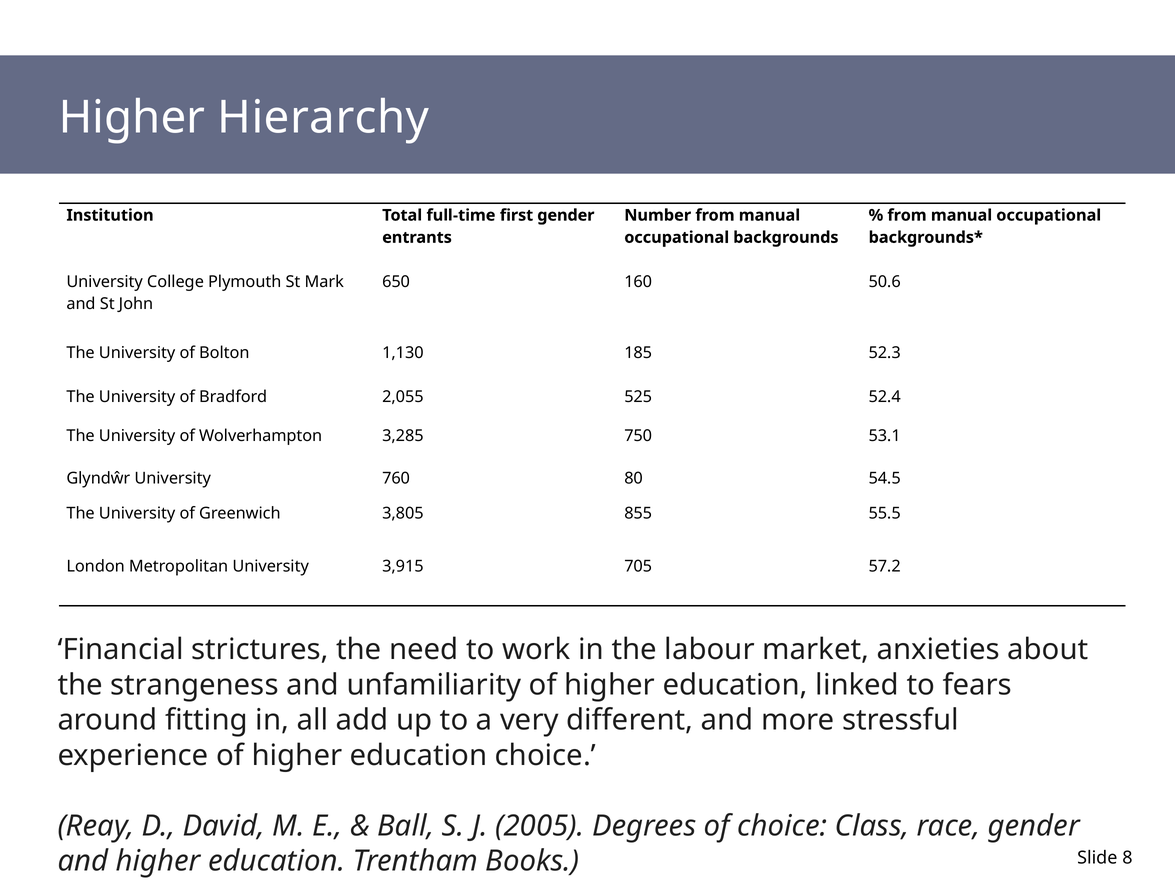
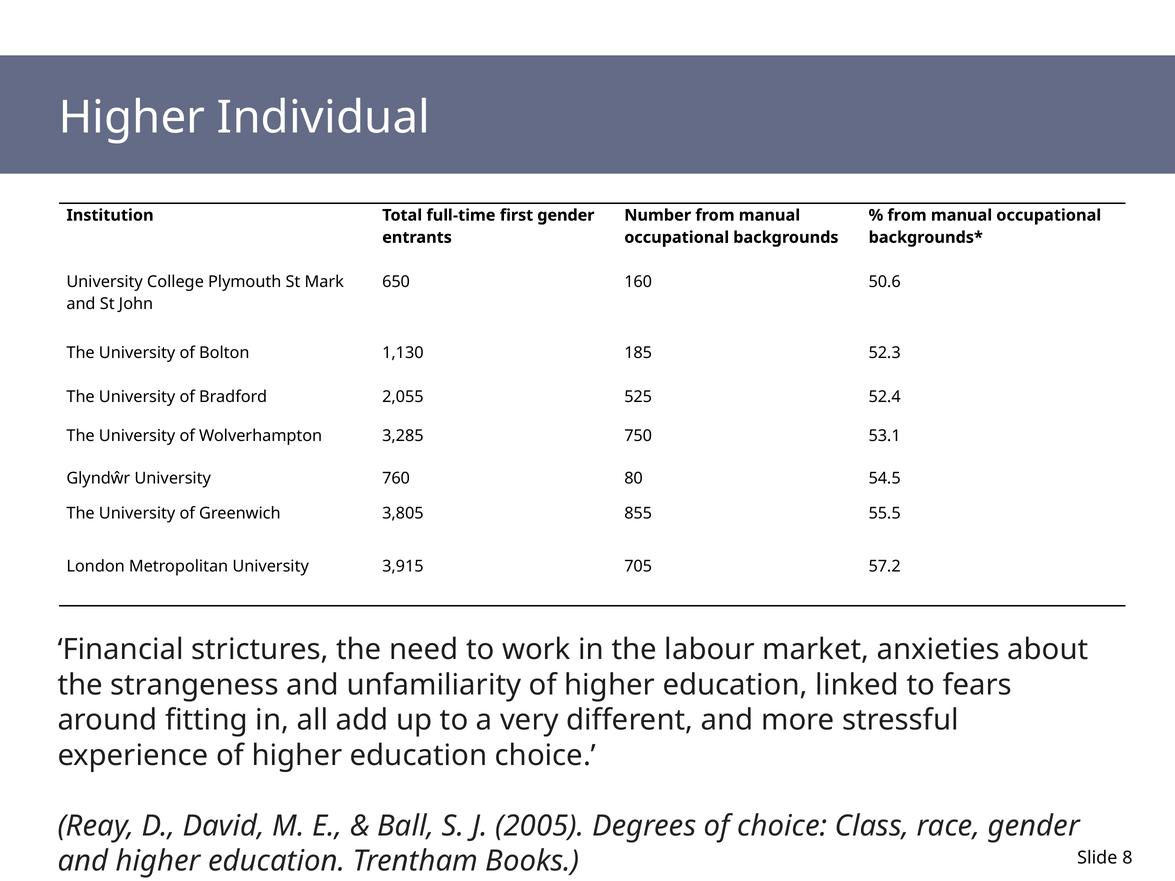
Hierarchy: Hierarchy -> Individual
